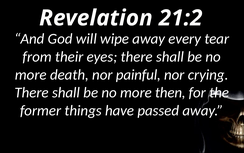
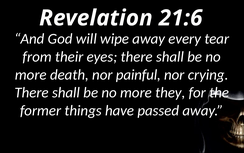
21:2: 21:2 -> 21:6
then: then -> they
